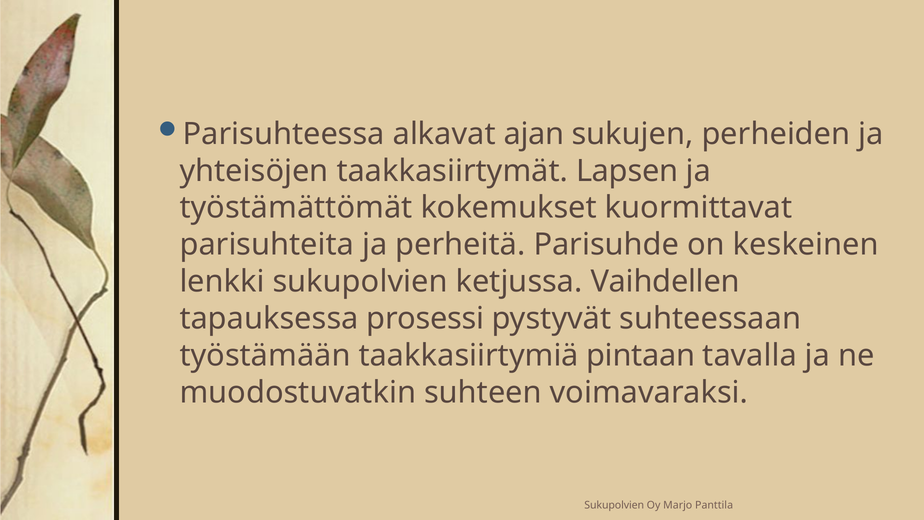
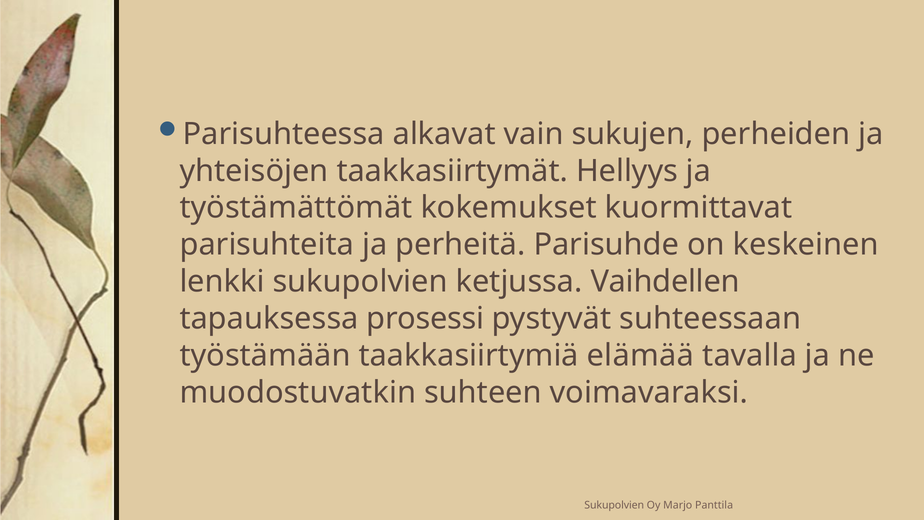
ajan: ajan -> vain
Lapsen: Lapsen -> Hellyys
pintaan: pintaan -> elämää
